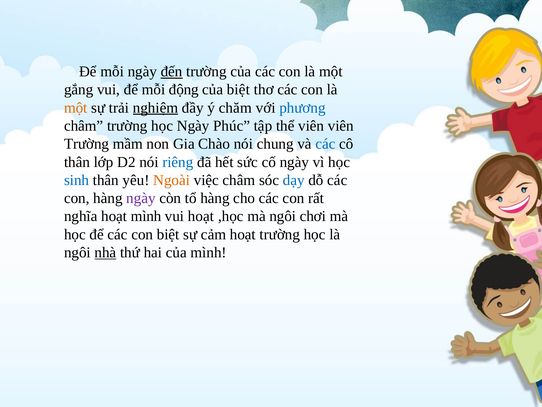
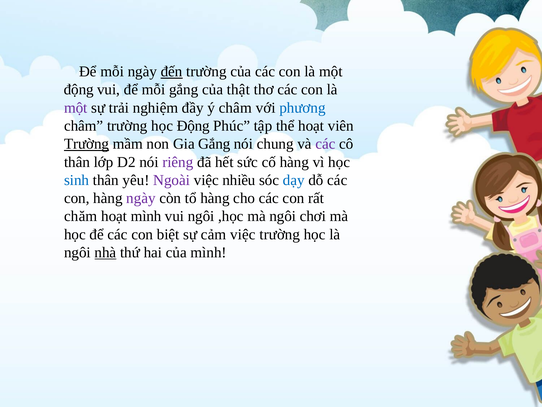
gắng at (79, 90): gắng -> động
mỗi động: động -> gắng
của biệt: biệt -> thật
một at (76, 108) colour: orange -> purple
nghiệm underline: present -> none
ý chăm: chăm -> châm
học Ngày: Ngày -> Động
thể viên: viên -> hoạt
Trường at (87, 144) underline: none -> present
Gia Chào: Chào -> Gắng
các at (325, 144) colour: blue -> purple
riêng colour: blue -> purple
cố ngày: ngày -> hàng
Ngoài colour: orange -> purple
việc châm: châm -> nhiều
nghĩa: nghĩa -> chăm
vui hoạt: hoạt -> ngôi
cảm hoạt: hoạt -> việc
